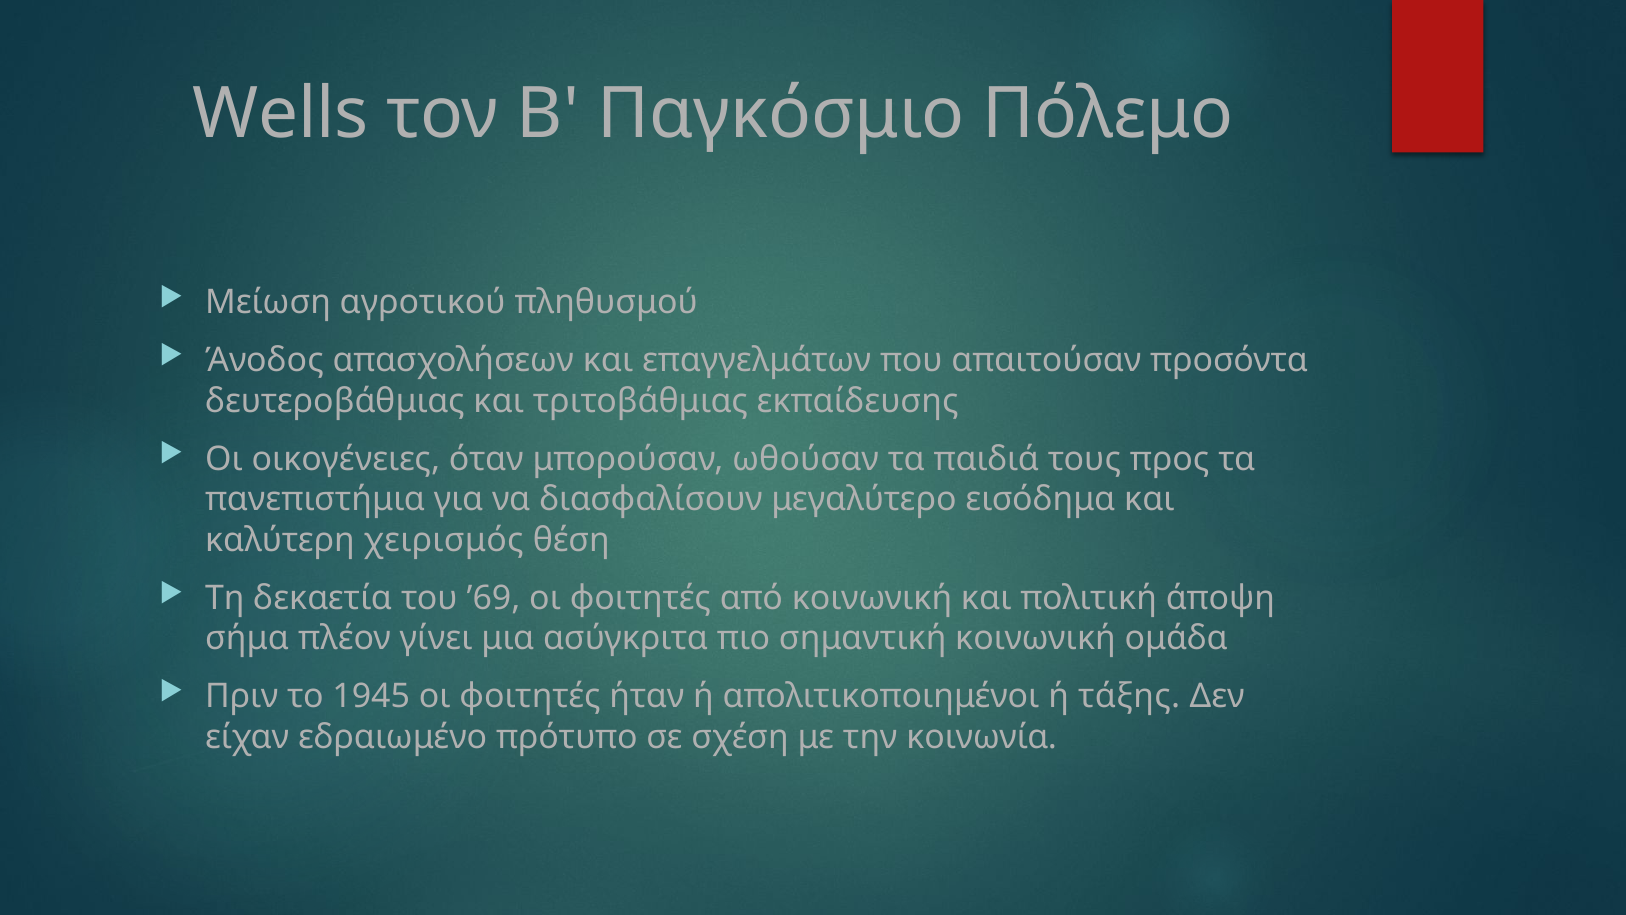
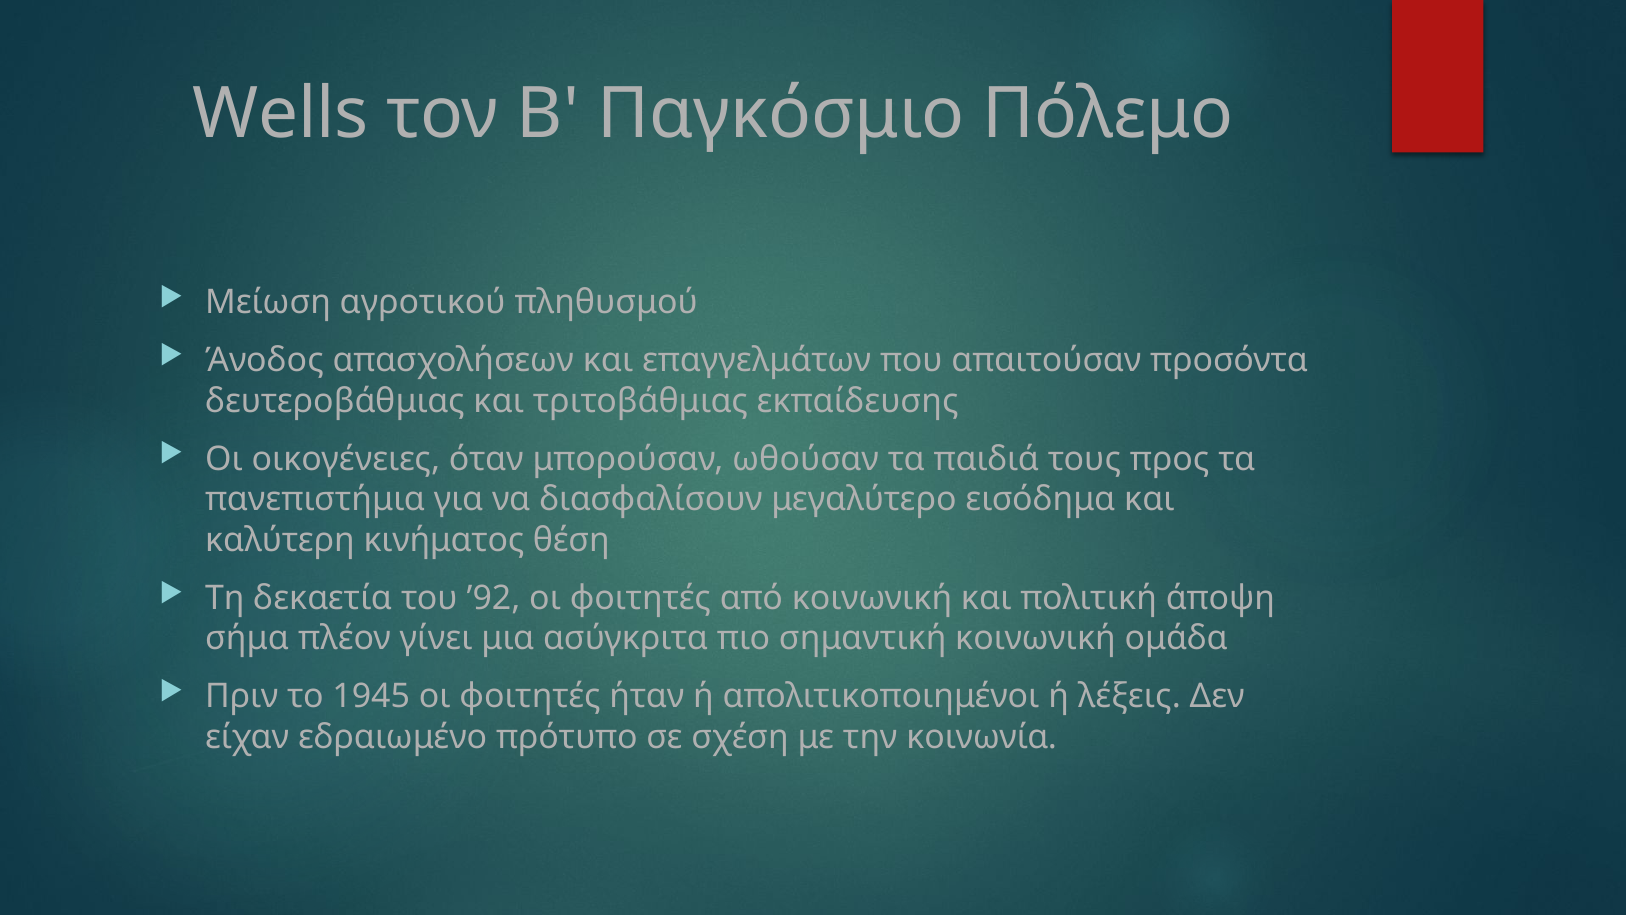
χειρισμός: χειρισμός -> κινήματος
’69: ’69 -> ’92
τάξης: τάξης -> λέξεις
